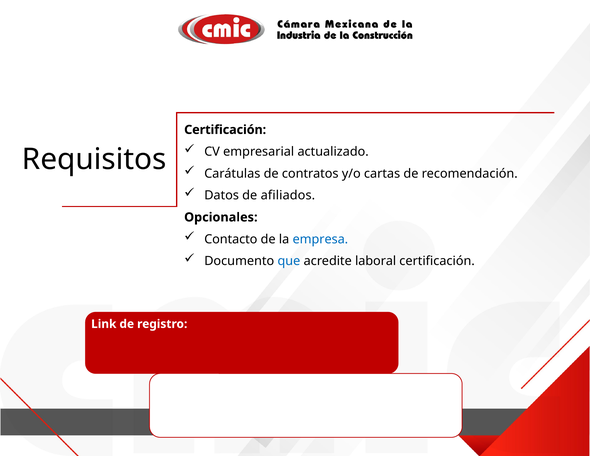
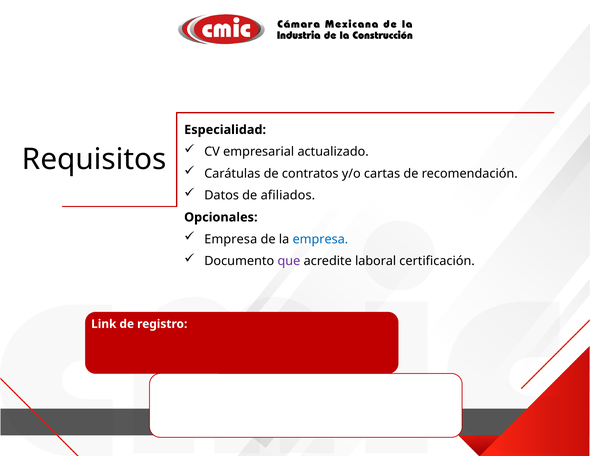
Certificación at (225, 130): Certificación -> Especialidad
Contacto at (231, 239): Contacto -> Empresa
que colour: blue -> purple
